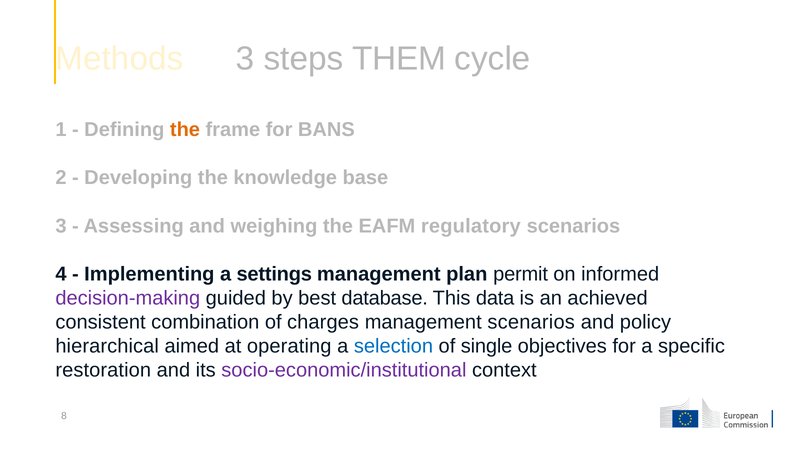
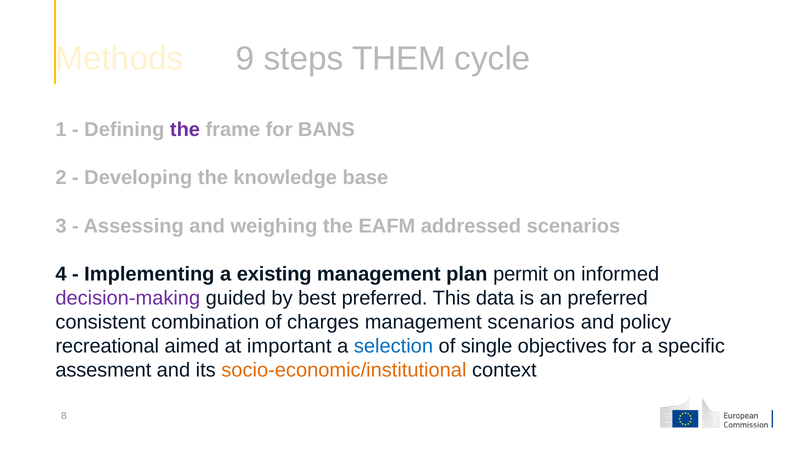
Methods 3: 3 -> 9
the at (185, 130) colour: orange -> purple
regulatory: regulatory -> addressed
settings: settings -> existing
best database: database -> preferred
an achieved: achieved -> preferred
hierarchical: hierarchical -> recreational
operating: operating -> important
restoration: restoration -> assesment
socio-economic/institutional colour: purple -> orange
